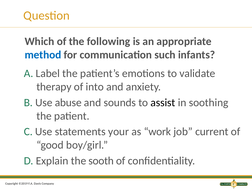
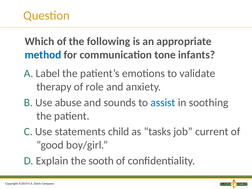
such: such -> tone
into: into -> role
assist colour: black -> blue
your: your -> child
work: work -> tasks
